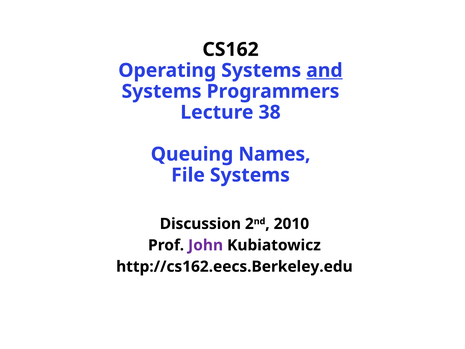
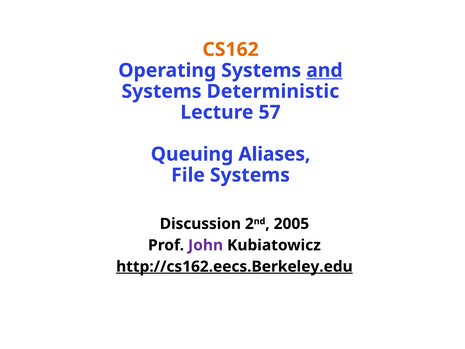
CS162 colour: black -> orange
Programmers: Programmers -> Deterministic
38: 38 -> 57
Names: Names -> Aliases
2010: 2010 -> 2005
http://cs162.eecs.Berkeley.edu underline: none -> present
